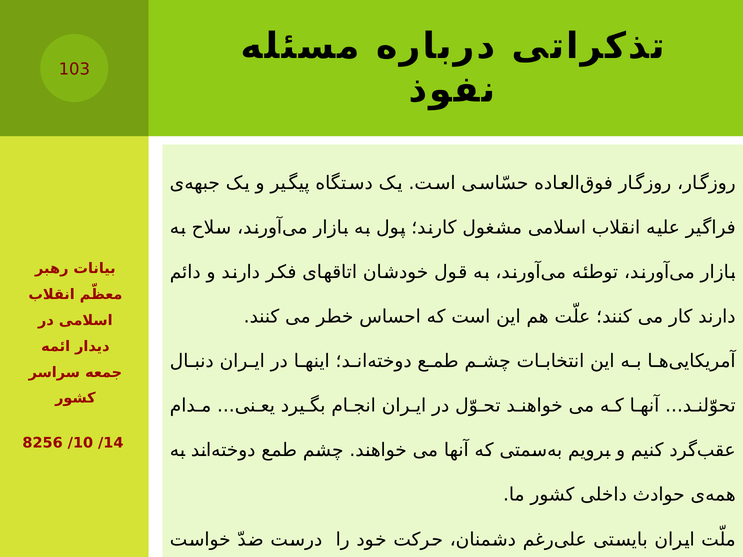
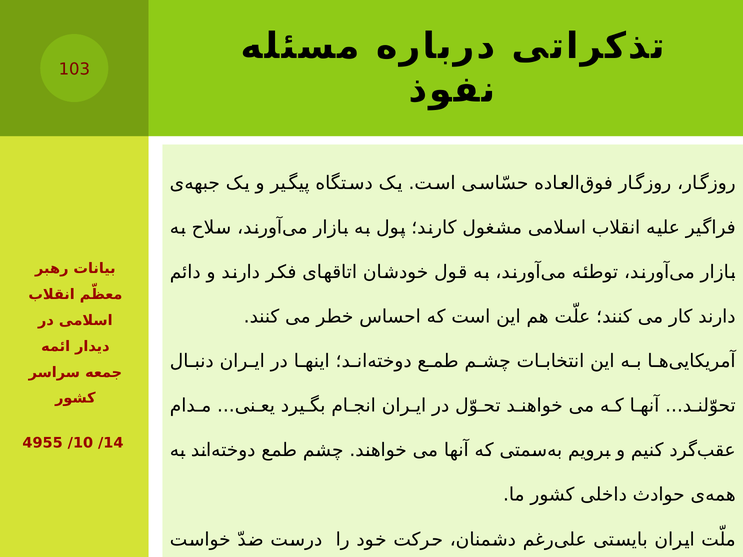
8256: 8256 -> 4955
